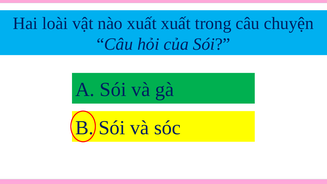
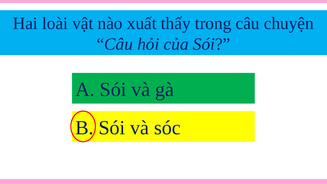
xuất xuất: xuất -> thấy
